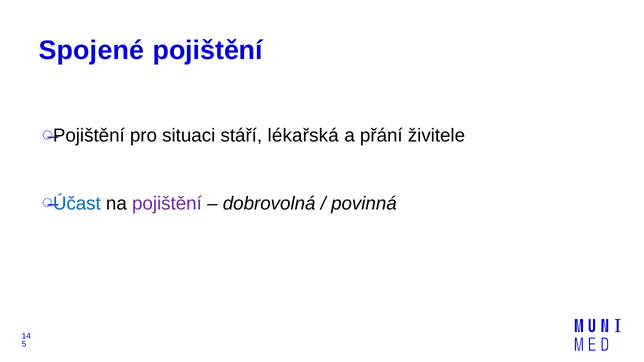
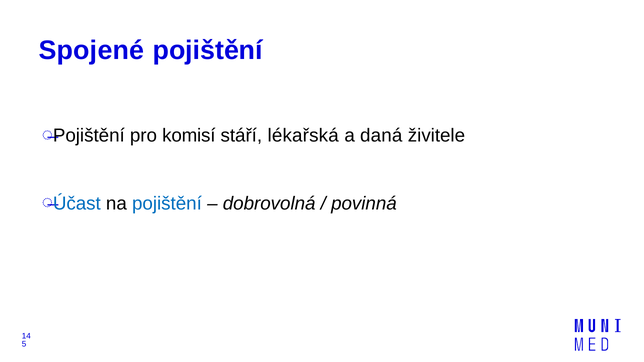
situaci: situaci -> komisí
přání: přání -> daná
pojištění at (167, 203) colour: purple -> blue
